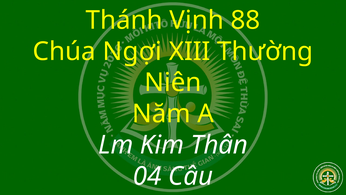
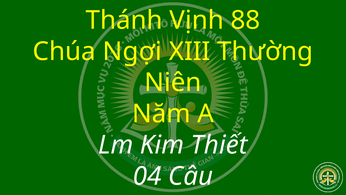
Thân: Thân -> Thiết
